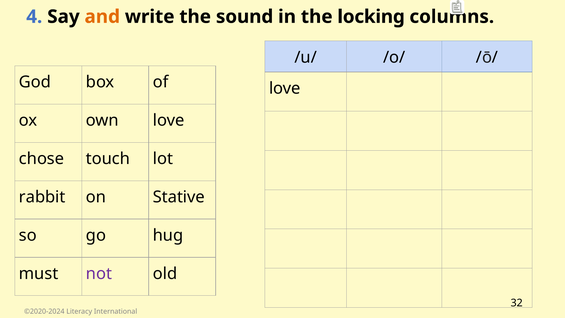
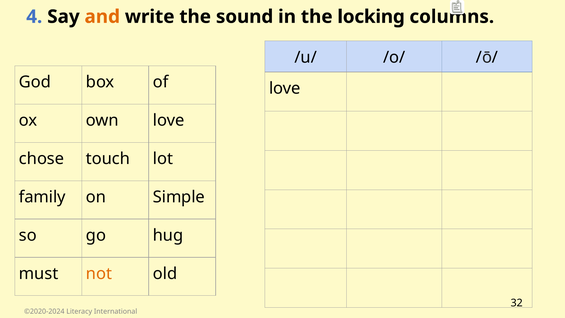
rabbit: rabbit -> family
Stative: Stative -> Simple
not colour: purple -> orange
